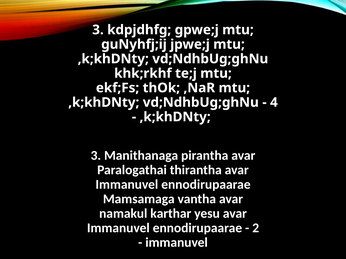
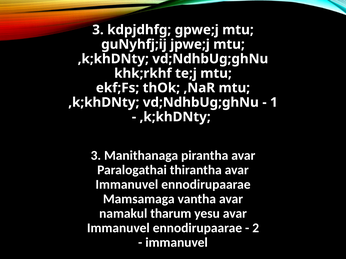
4: 4 -> 1
karthar: karthar -> tharum
